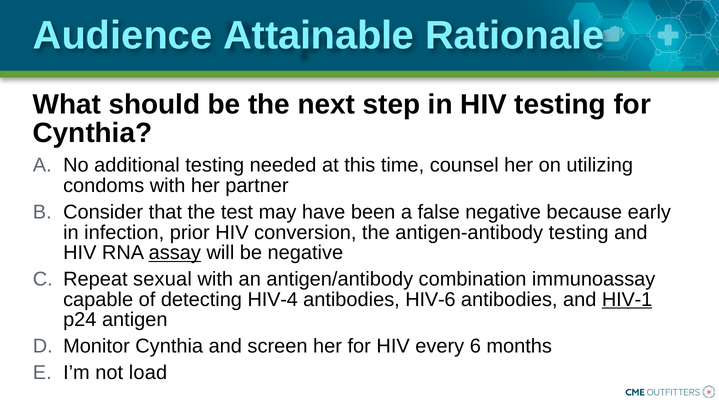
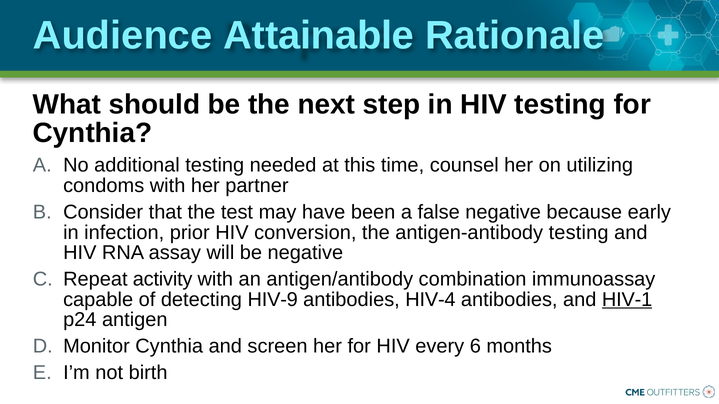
assay underline: present -> none
sexual: sexual -> activity
HIV-4: HIV-4 -> HIV-9
HIV-6: HIV-6 -> HIV-4
load: load -> birth
